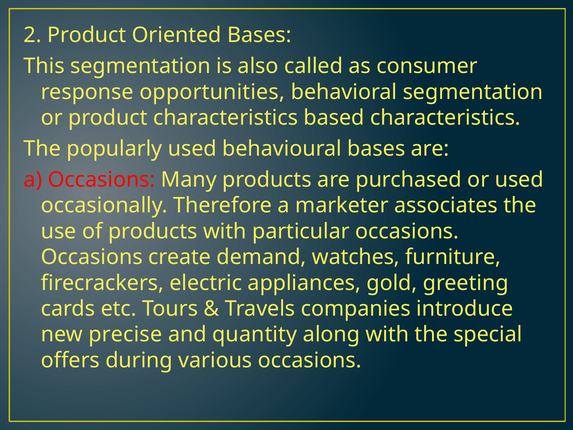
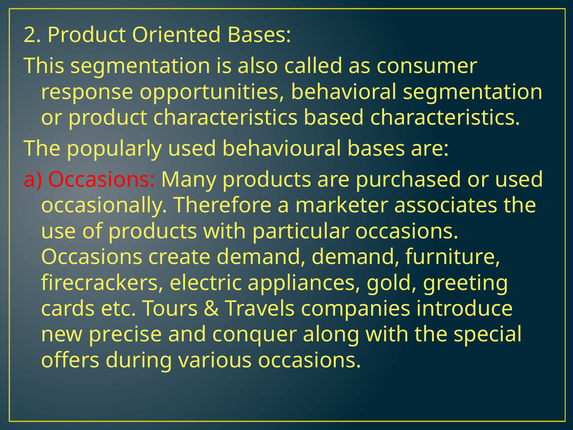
demand watches: watches -> demand
quantity: quantity -> conquer
